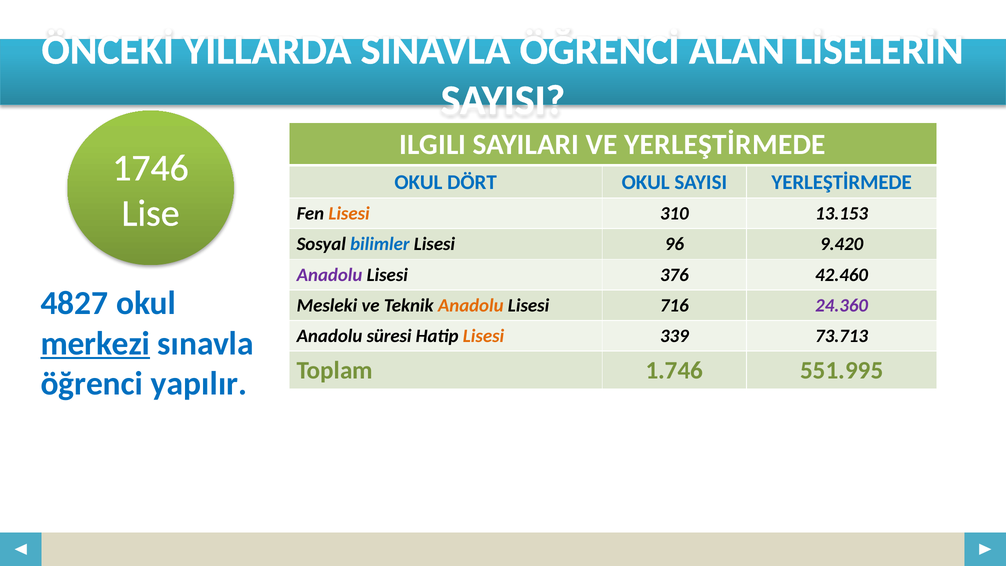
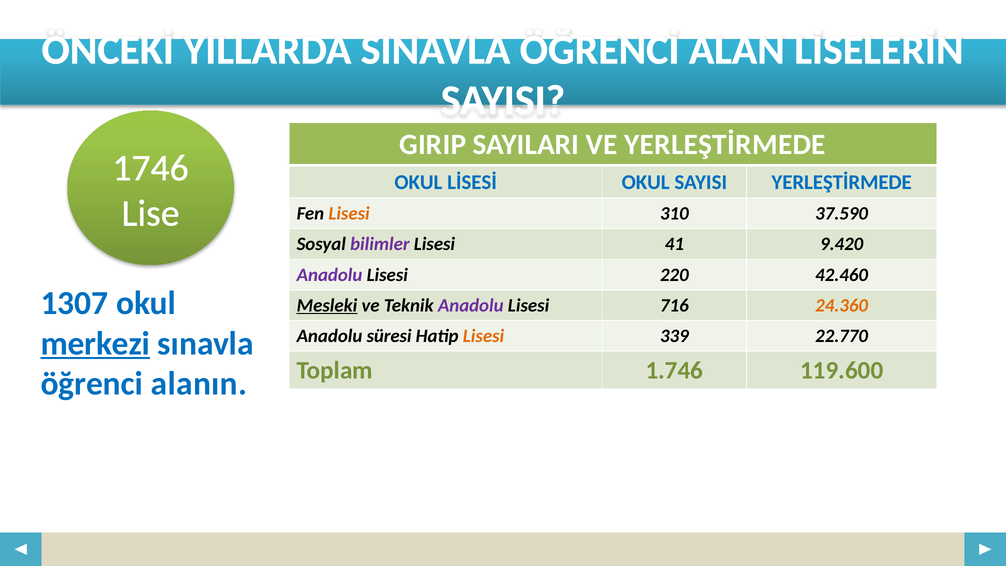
ILGILI: ILGILI -> GIRIP
DÖRT: DÖRT -> LİSESİ
13.153: 13.153 -> 37.590
bilimler colour: blue -> purple
96: 96 -> 41
376: 376 -> 220
4827: 4827 -> 1307
Mesleki underline: none -> present
Anadolu at (471, 305) colour: orange -> purple
24.360 colour: purple -> orange
73.713: 73.713 -> 22.770
551.995: 551.995 -> 119.600
yapılır: yapılır -> alanın
